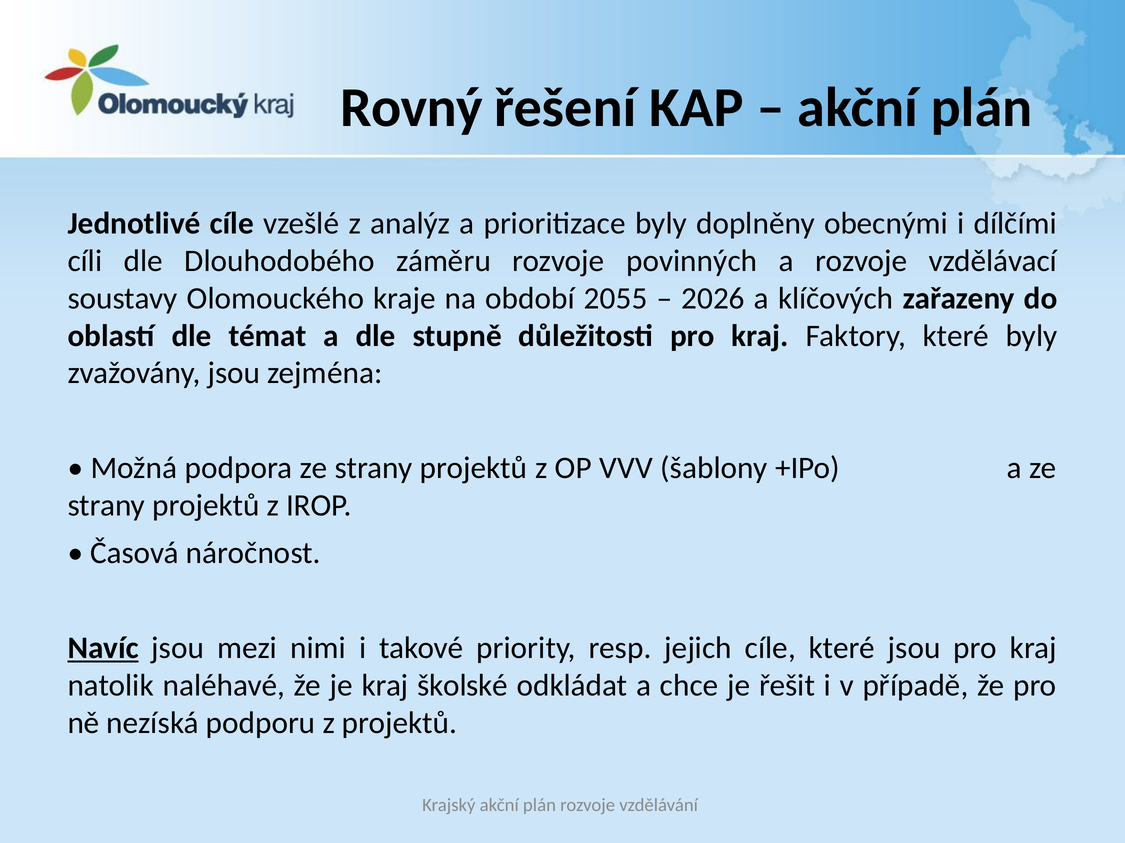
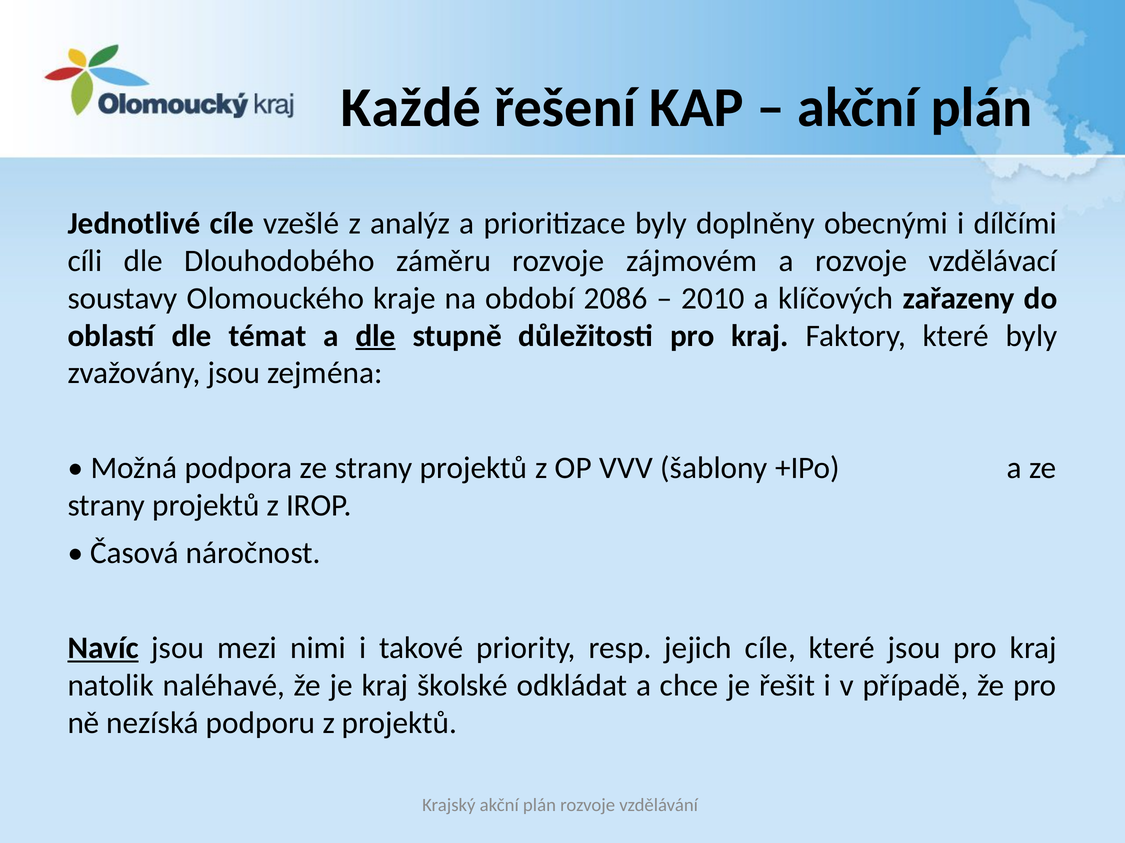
Rovný: Rovný -> Každé
povinných: povinných -> zájmovém
2055: 2055 -> 2086
2026: 2026 -> 2010
dle at (376, 336) underline: none -> present
